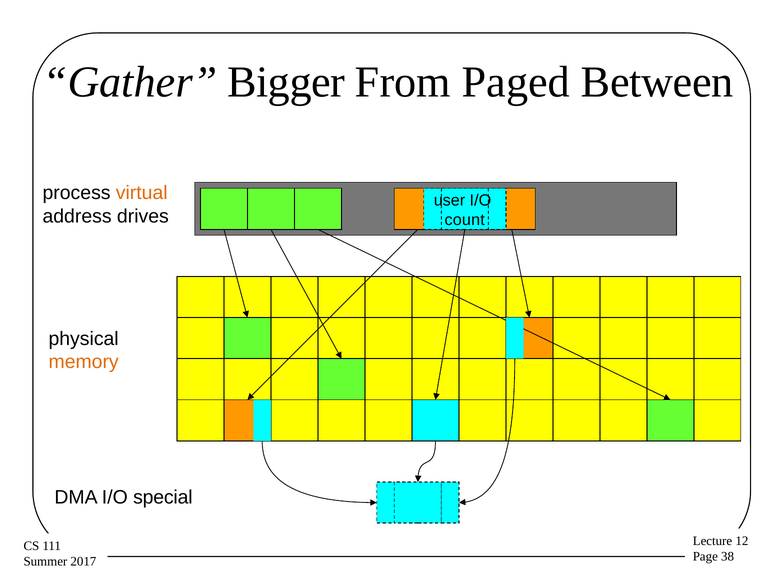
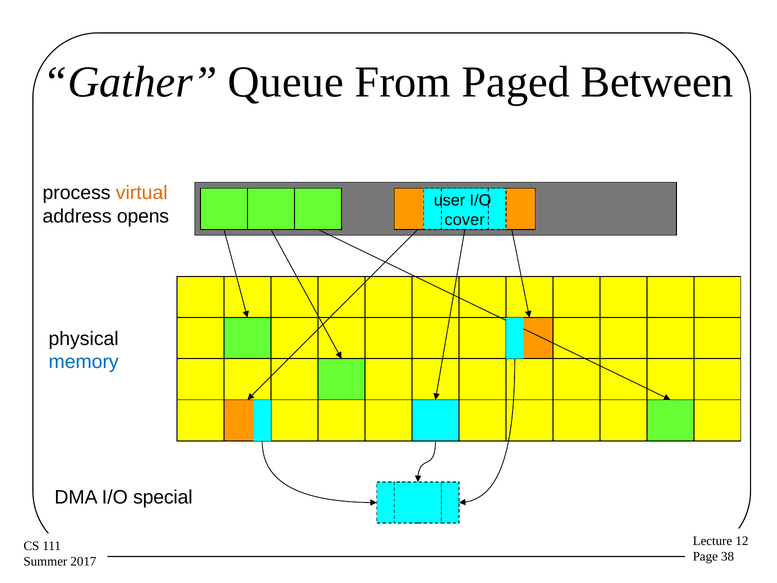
Bigger: Bigger -> Queue
drives: drives -> opens
count: count -> cover
memory colour: orange -> blue
